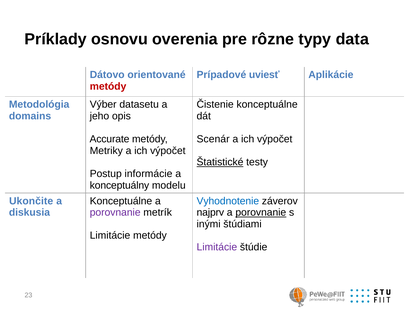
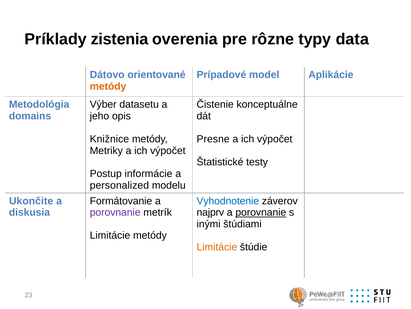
osnovu: osnovu -> zistenia
uviesť: uviesť -> model
metódy at (108, 86) colour: red -> orange
Accurate: Accurate -> Knižnice
Scenár: Scenár -> Presne
Štatistické underline: present -> none
konceptuálny: konceptuálny -> personalized
Konceptuálne at (121, 200): Konceptuálne -> Formátovanie
Limitácie at (217, 247) colour: purple -> orange
